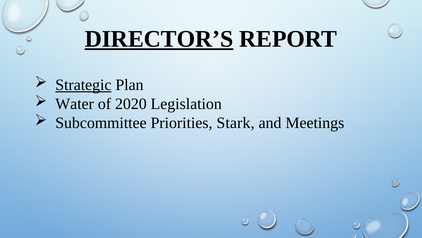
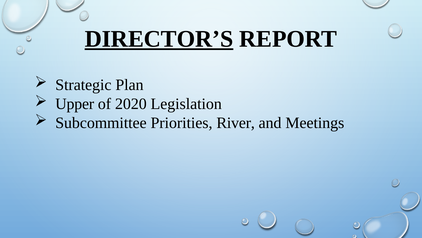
Strategic underline: present -> none
Water: Water -> Upper
Stark: Stark -> River
